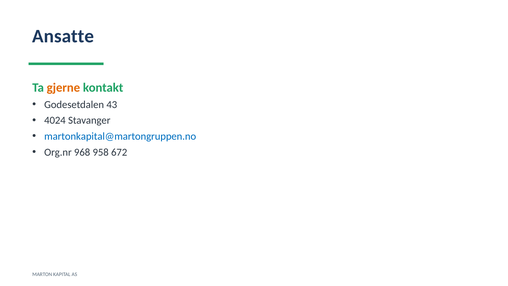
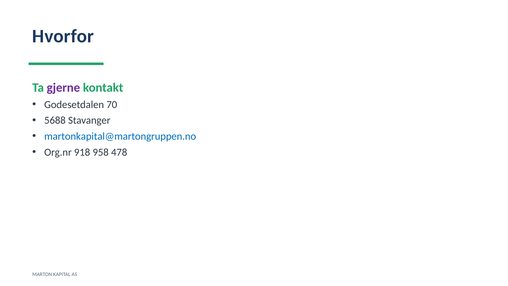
Ansatte: Ansatte -> Hvorfor
gjerne colour: orange -> purple
43: 43 -> 70
4024: 4024 -> 5688
968: 968 -> 918
672: 672 -> 478
